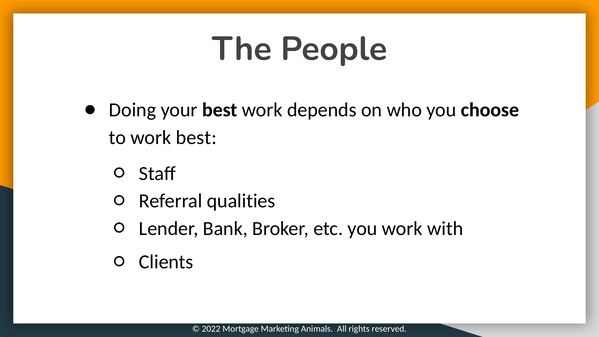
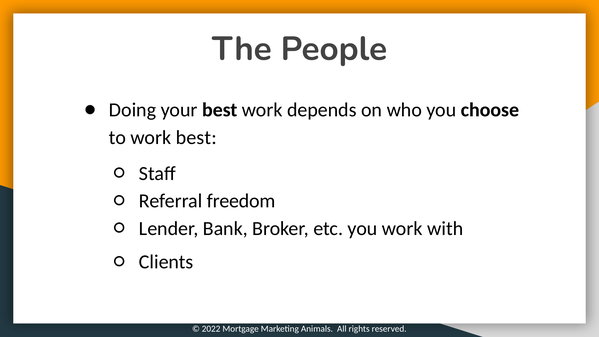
qualities: qualities -> freedom
